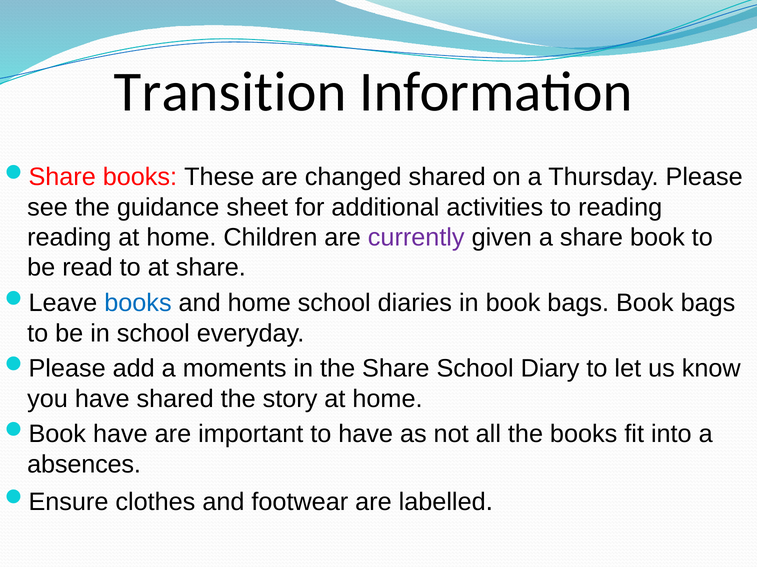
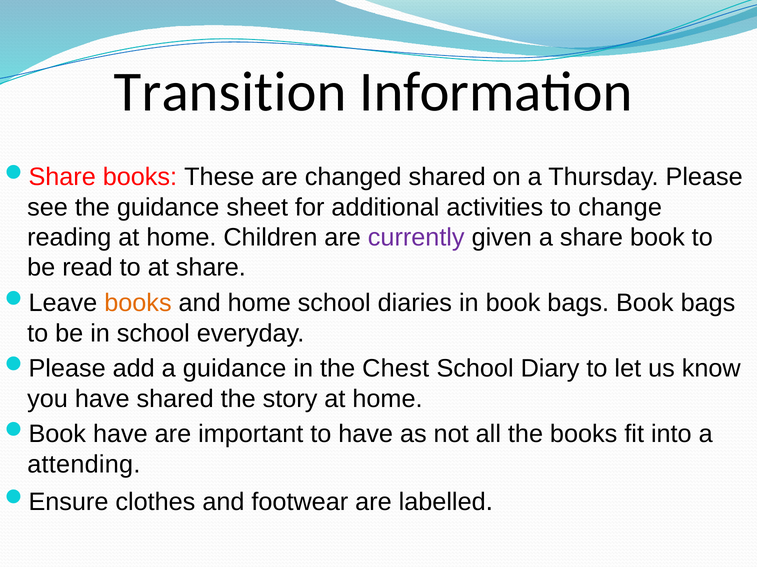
to reading: reading -> change
books at (138, 303) colour: blue -> orange
a moments: moments -> guidance
the Share: Share -> Chest
absences: absences -> attending
